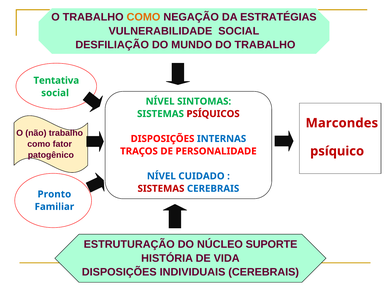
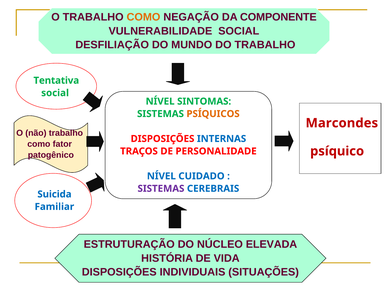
ESTRATÉGIAS: ESTRATÉGIAS -> COMPONENTE
PSÍQUICOS colour: red -> orange
SISTEMAS at (161, 189) colour: red -> purple
Pronto: Pronto -> Suicida
SUPORTE: SUPORTE -> ELEVADA
INDIVIDUAIS CEREBRAIS: CEREBRAIS -> SITUAÇÕES
